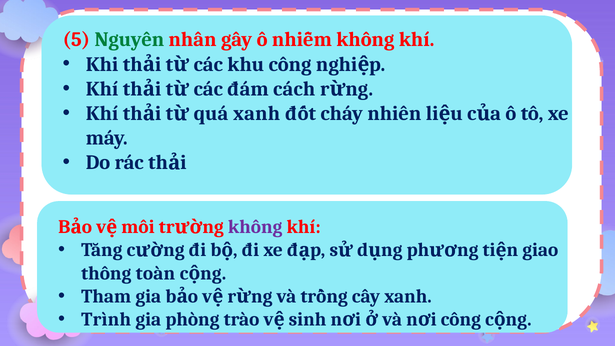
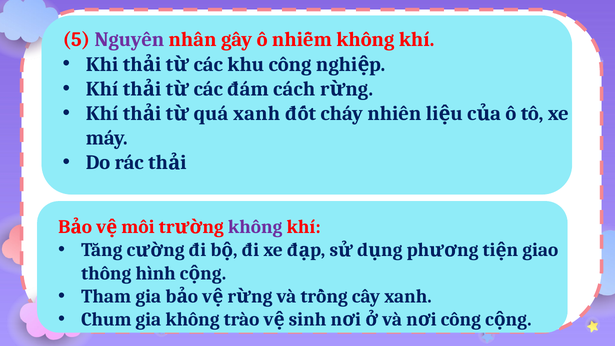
Nguyên colour: green -> purple
toàn: toàn -> hình
Trình: Trình -> Chum
gia phòng: phòng -> không
